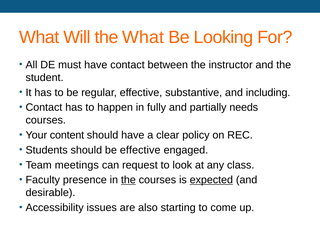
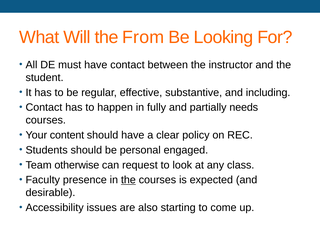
the What: What -> From
be effective: effective -> personal
meetings: meetings -> otherwise
expected underline: present -> none
